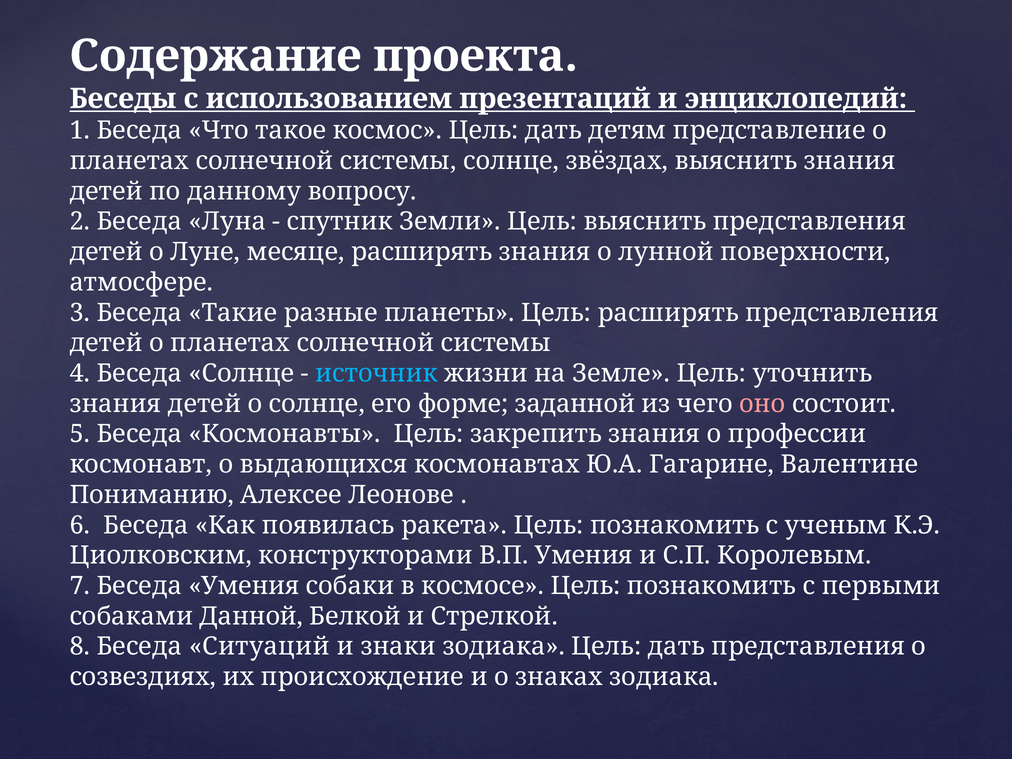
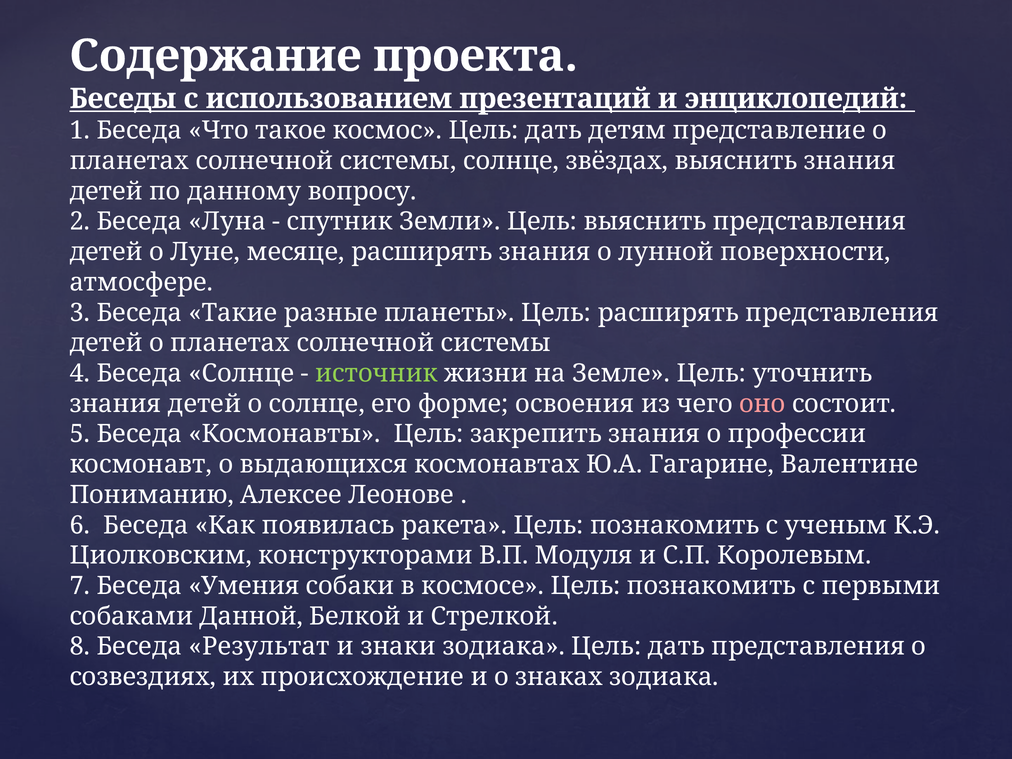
источник colour: light blue -> light green
заданной: заданной -> освоения
В.П Умения: Умения -> Модуля
Ситуаций: Ситуаций -> Результат
